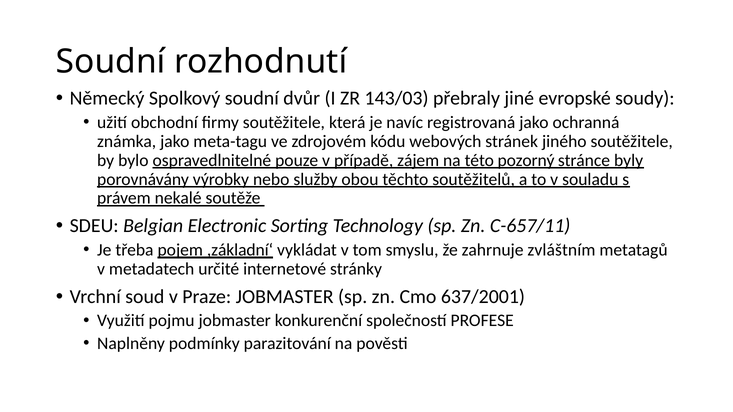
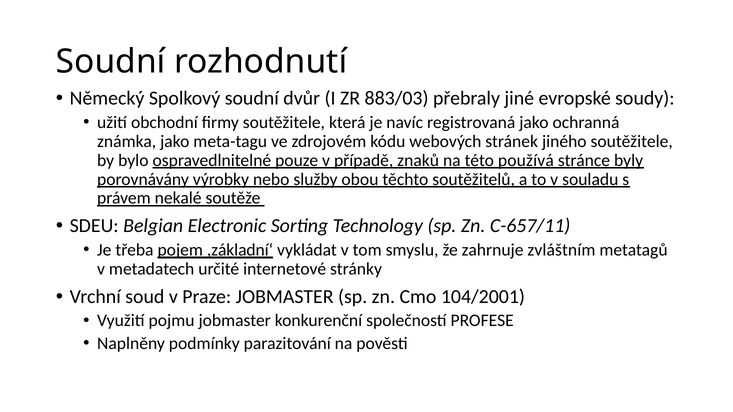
143/03: 143/03 -> 883/03
zájem: zájem -> znaků
pozorný: pozorný -> používá
637/2001: 637/2001 -> 104/2001
